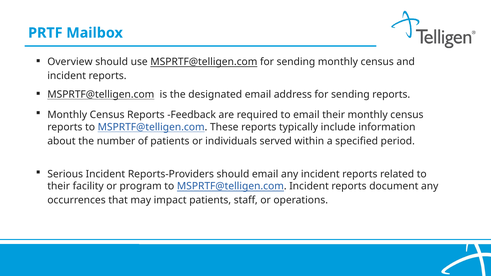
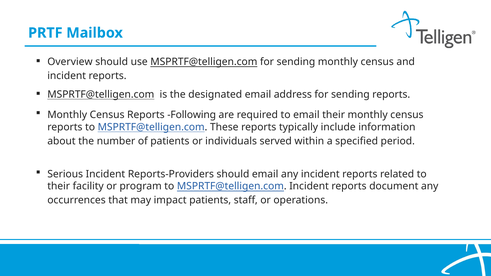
Feedback: Feedback -> Following
